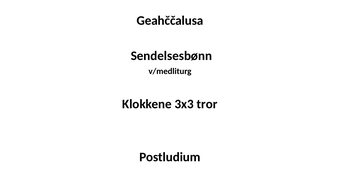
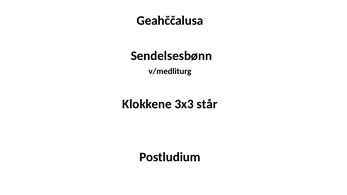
tror: tror -> står
